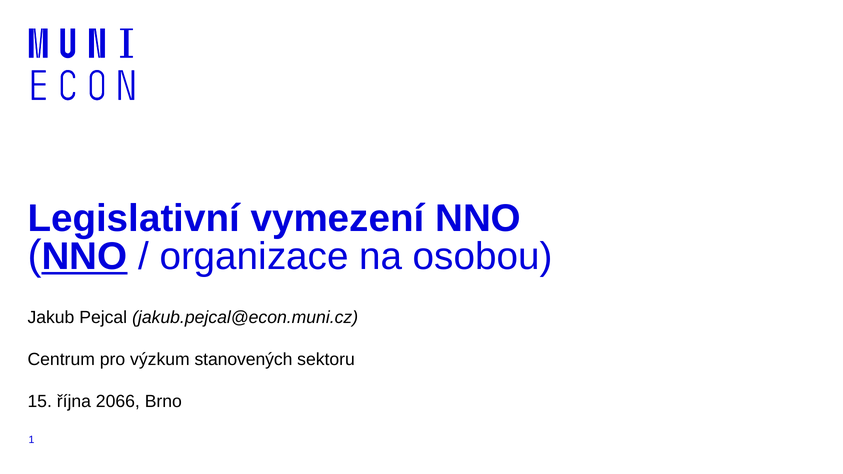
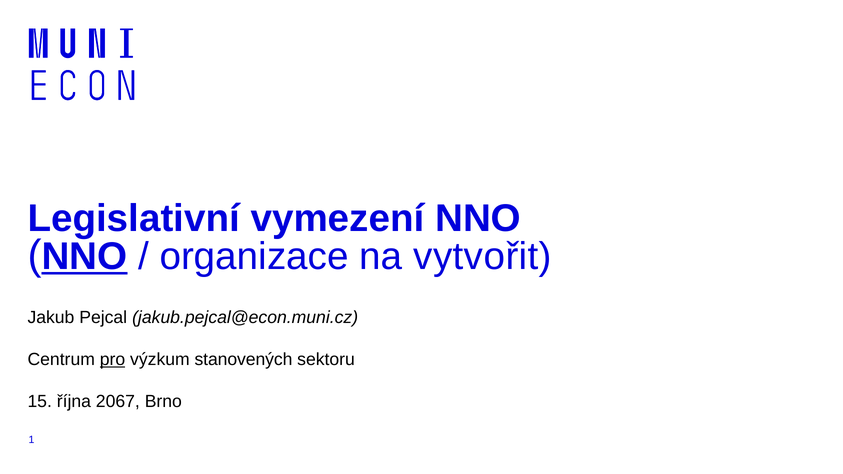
osobou: osobou -> vytvořit
pro underline: none -> present
2066: 2066 -> 2067
